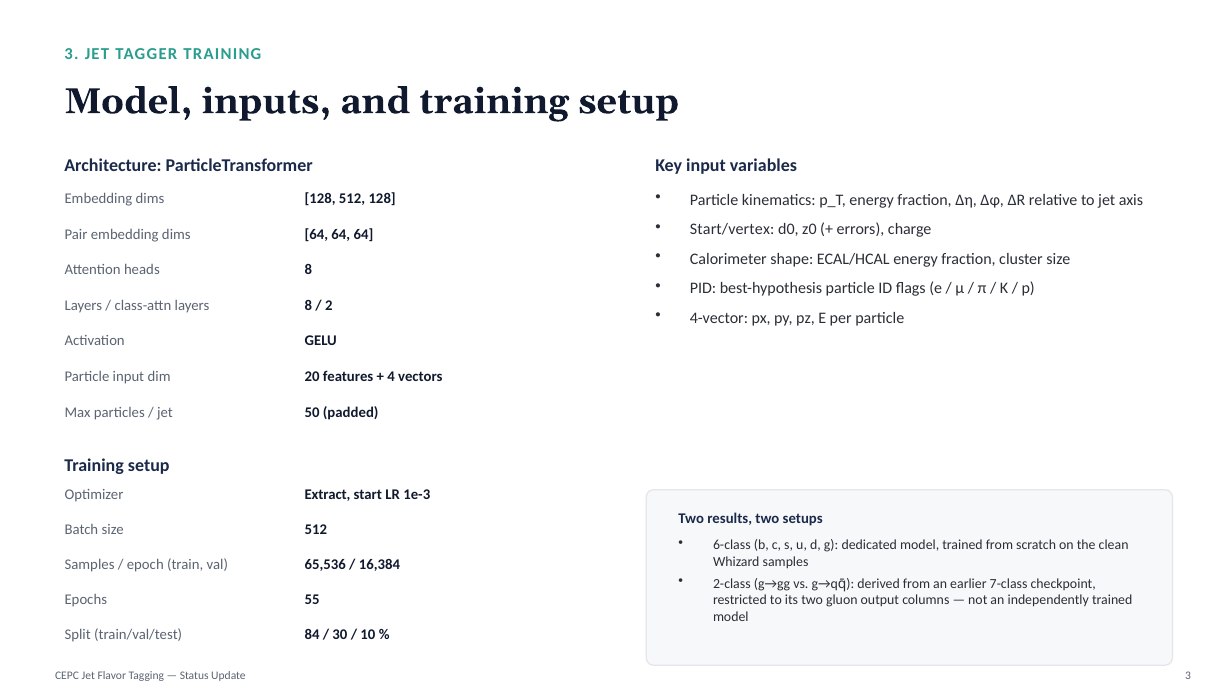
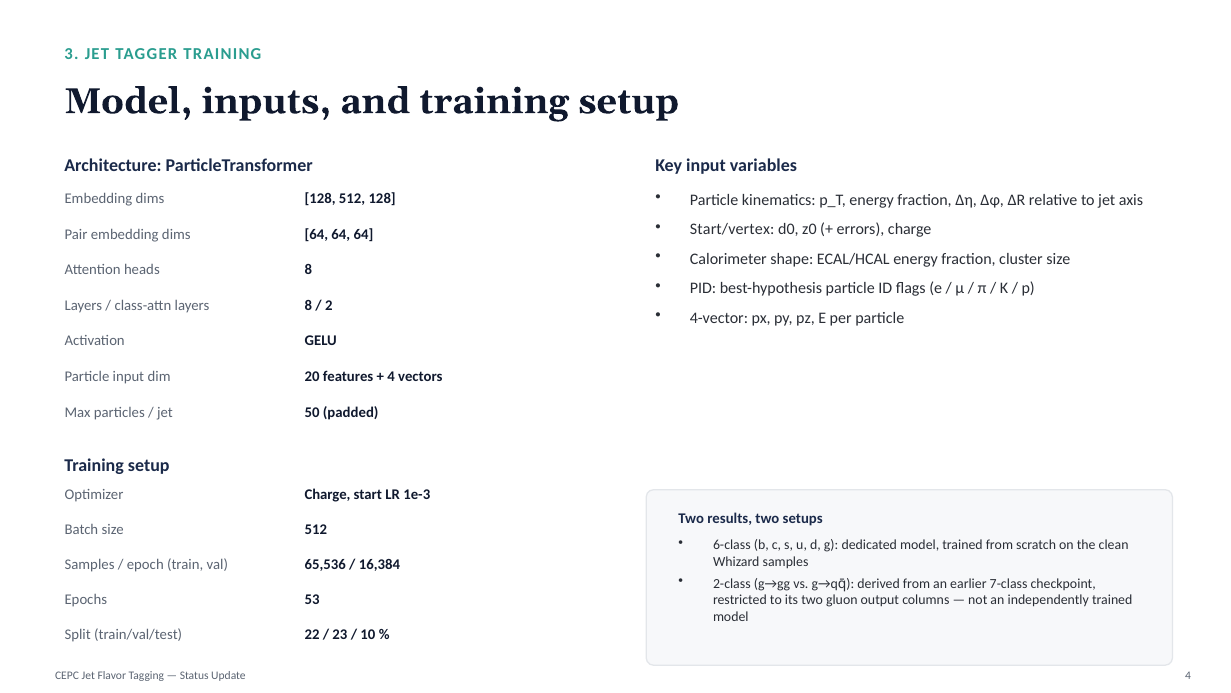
Optimizer Extract: Extract -> Charge
55: 55 -> 53
84: 84 -> 22
30: 30 -> 23
Update 3: 3 -> 4
